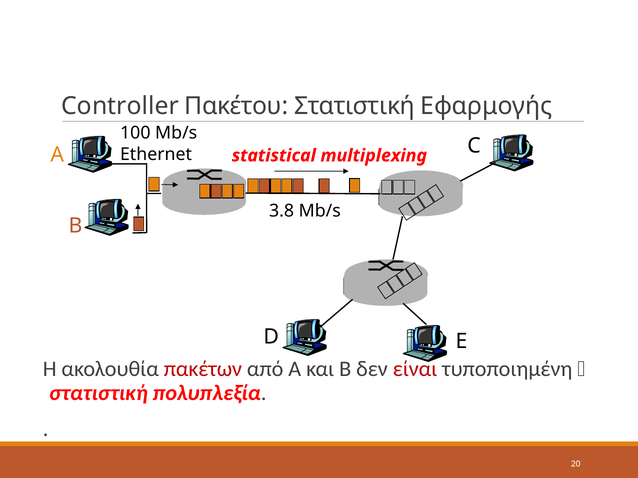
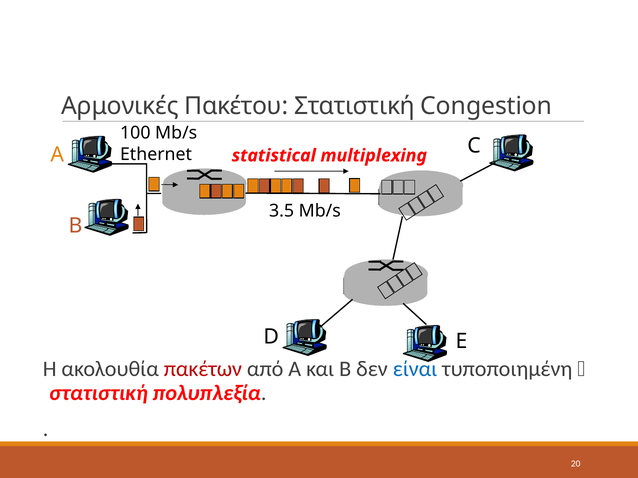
Controller: Controller -> Αρμονικές
Εφαρμογής: Εφαρμογής -> Congestion
3.8: 3.8 -> 3.5
είναι colour: red -> blue
